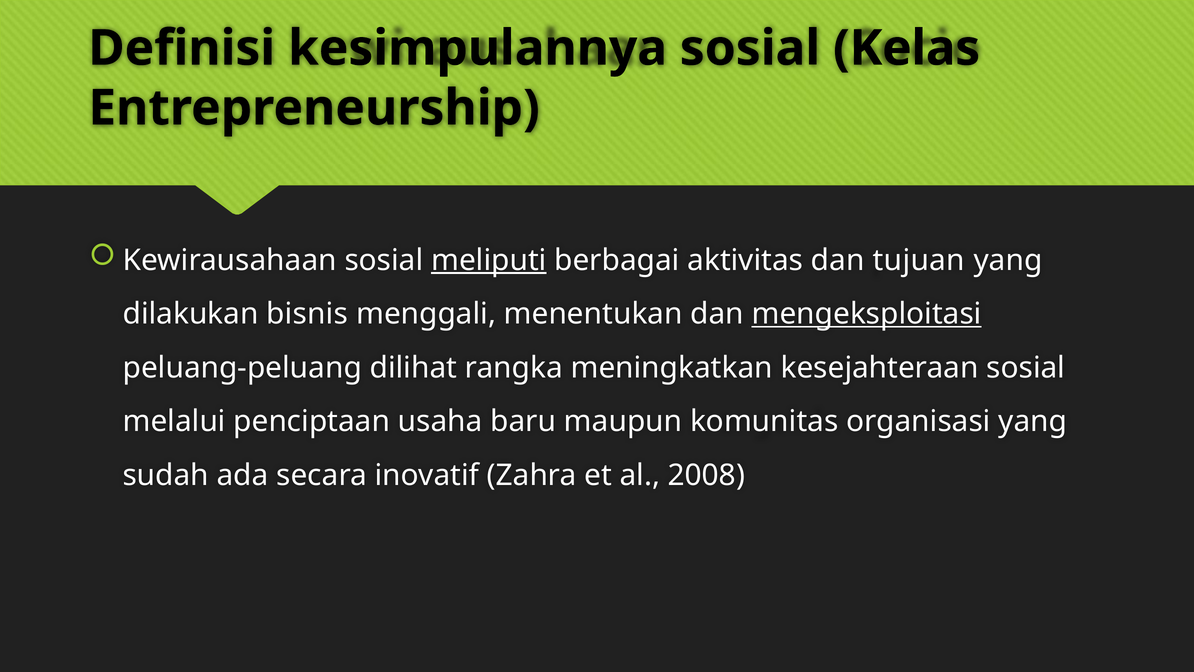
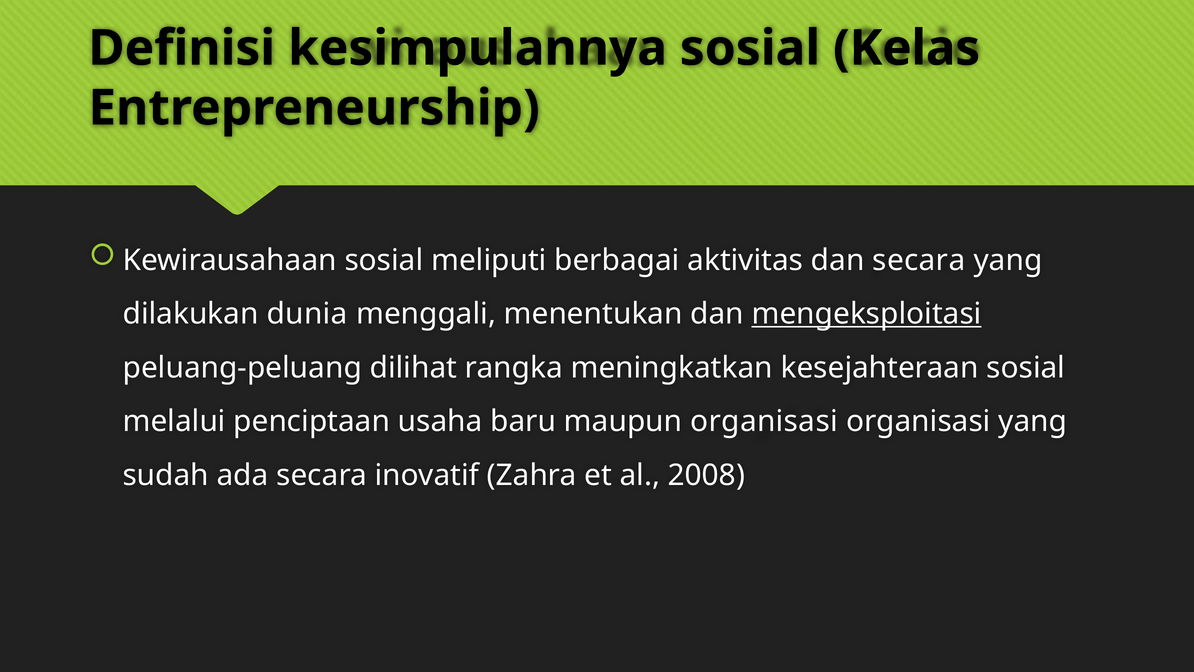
meliputi underline: present -> none
dan tujuan: tujuan -> secara
bisnis: bisnis -> dunia
maupun komunitas: komunitas -> organisasi
